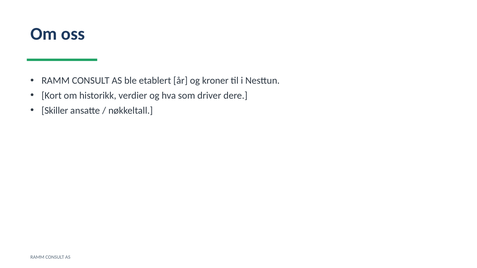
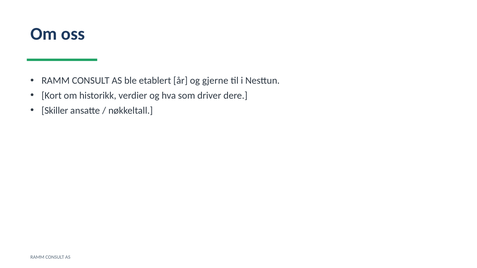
kroner: kroner -> gjerne
